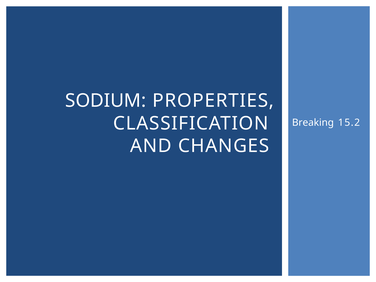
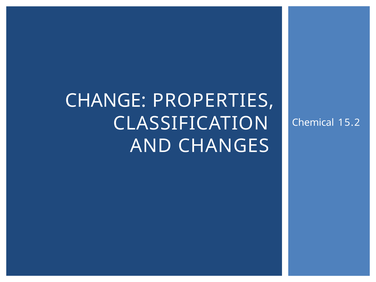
SODIUM: SODIUM -> CHANGE
Breaking: Breaking -> Chemical
